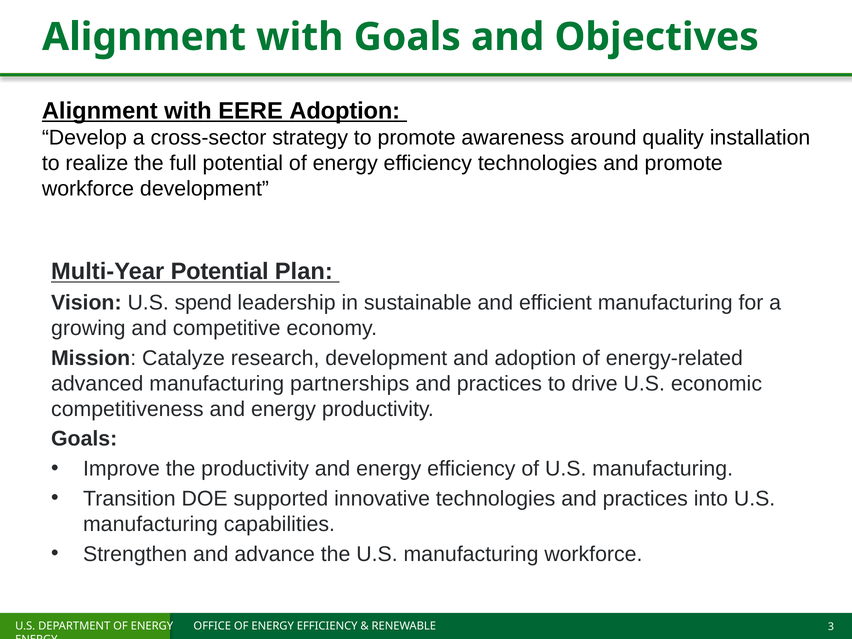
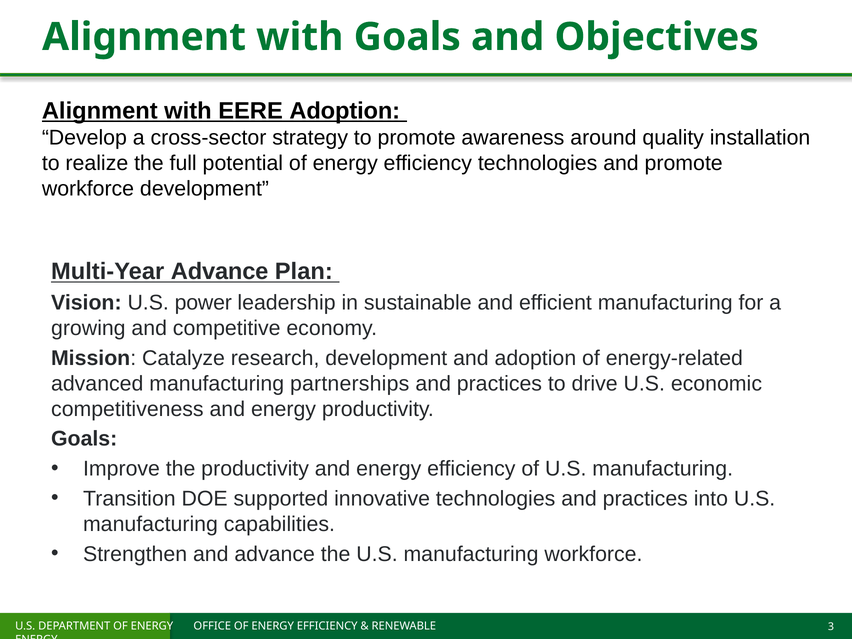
Multi-Year Potential: Potential -> Advance
spend: spend -> power
